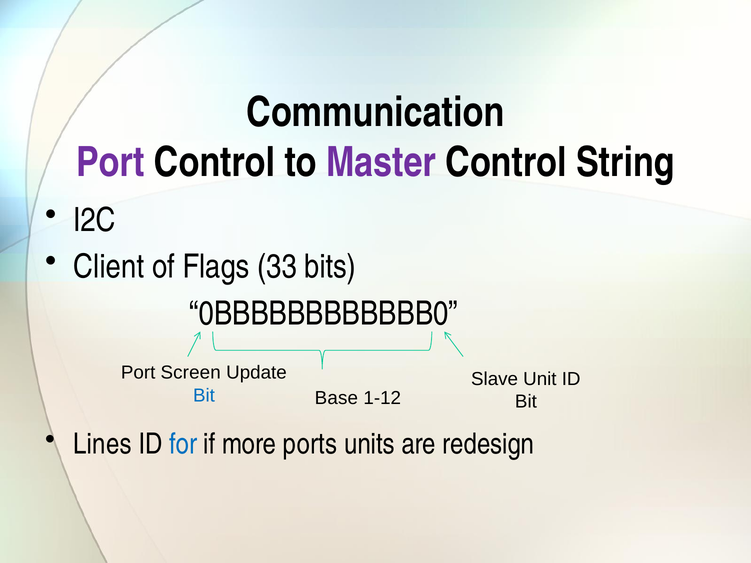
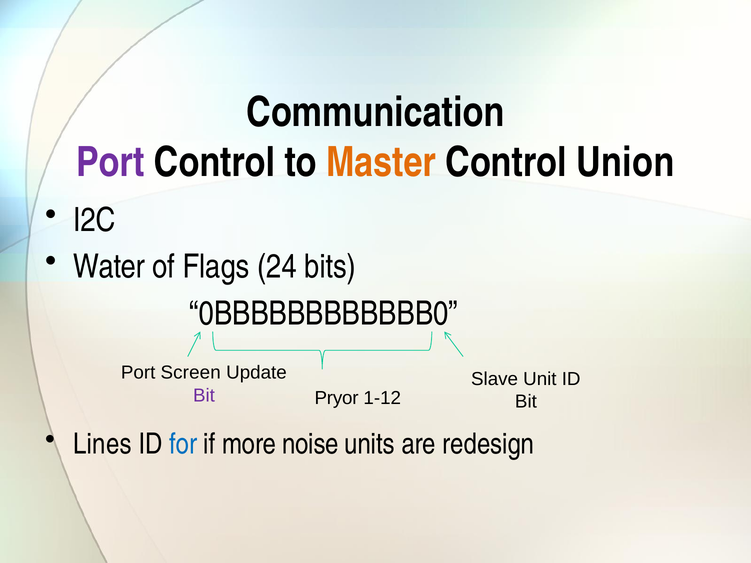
Master colour: purple -> orange
String: String -> Union
Client: Client -> Water
33: 33 -> 24
Bit at (204, 396) colour: blue -> purple
Base: Base -> Pryor
ports: ports -> noise
